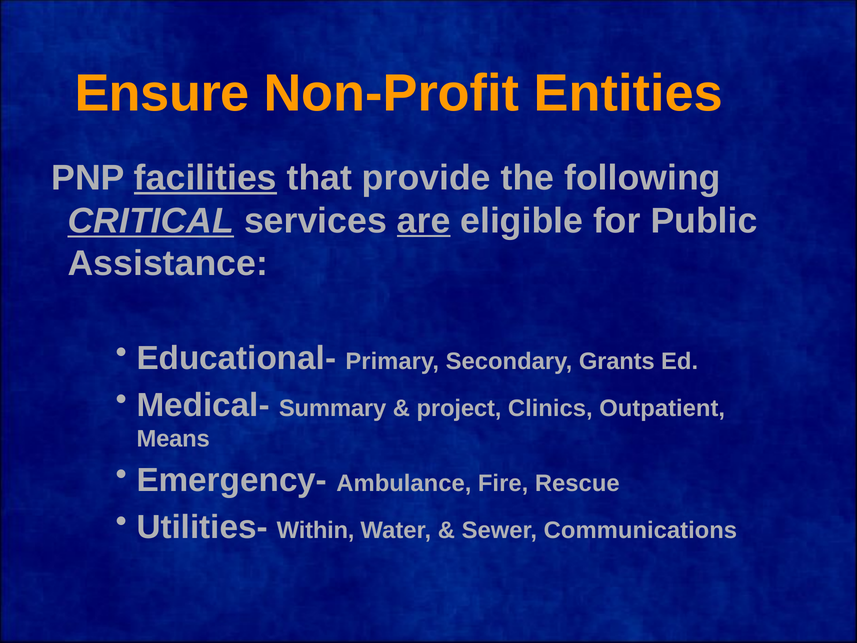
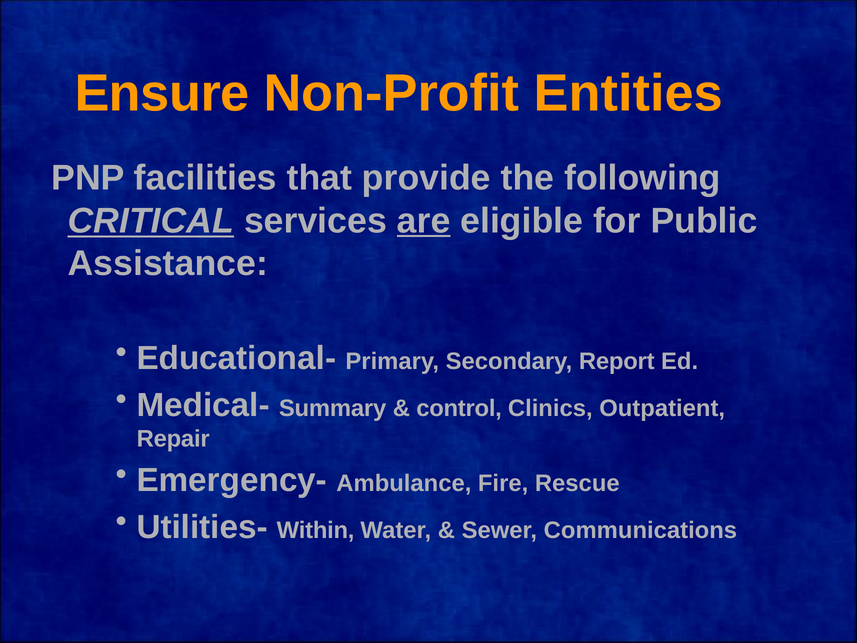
facilities underline: present -> none
Grants: Grants -> Report
project: project -> control
Means: Means -> Repair
